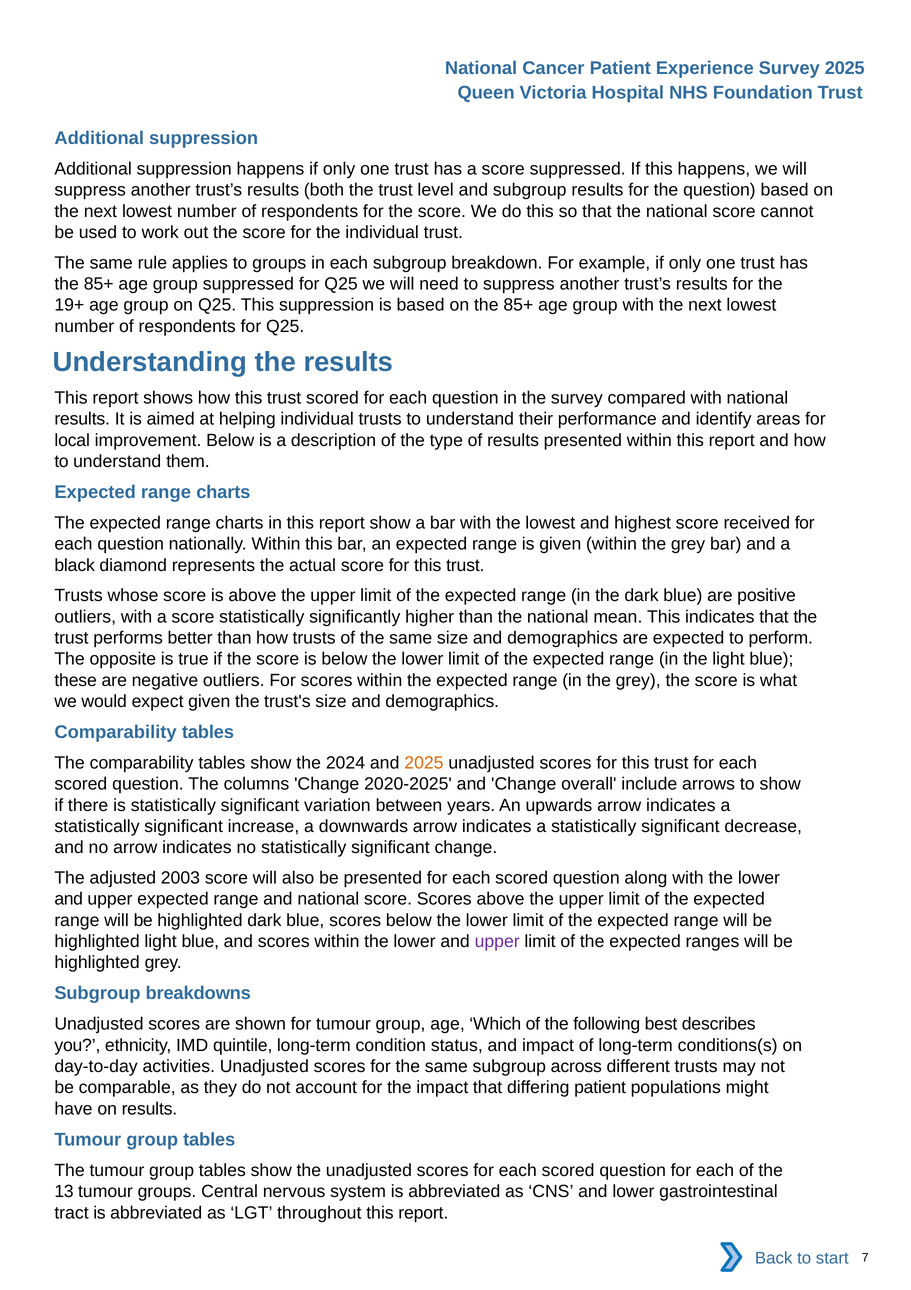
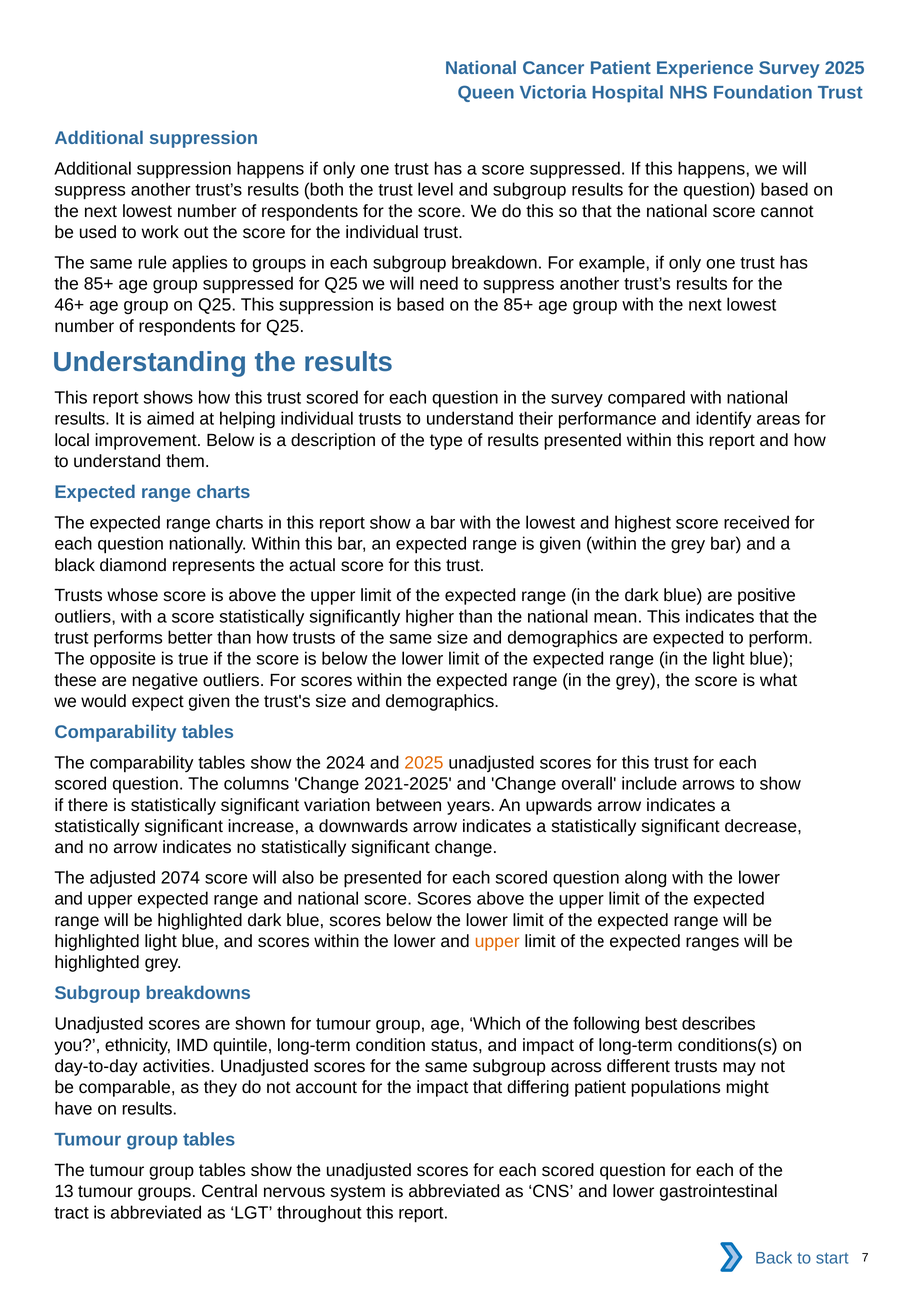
19+: 19+ -> 46+
2020-2025: 2020-2025 -> 2021-2025
2003: 2003 -> 2074
upper at (497, 941) colour: purple -> orange
